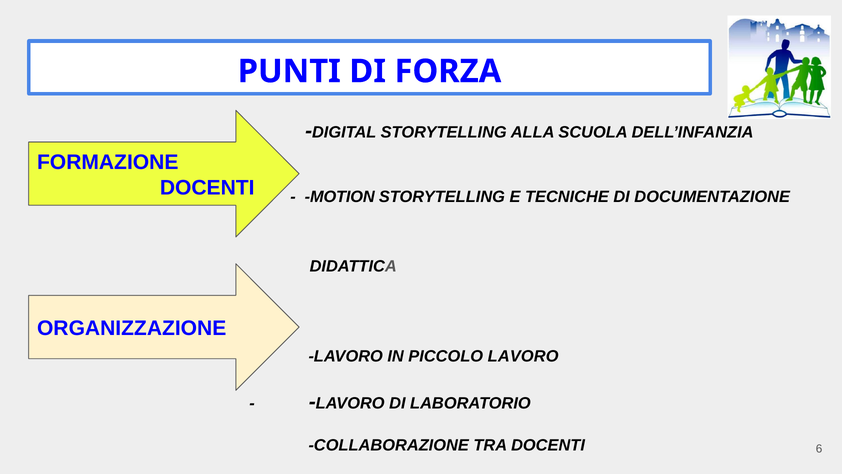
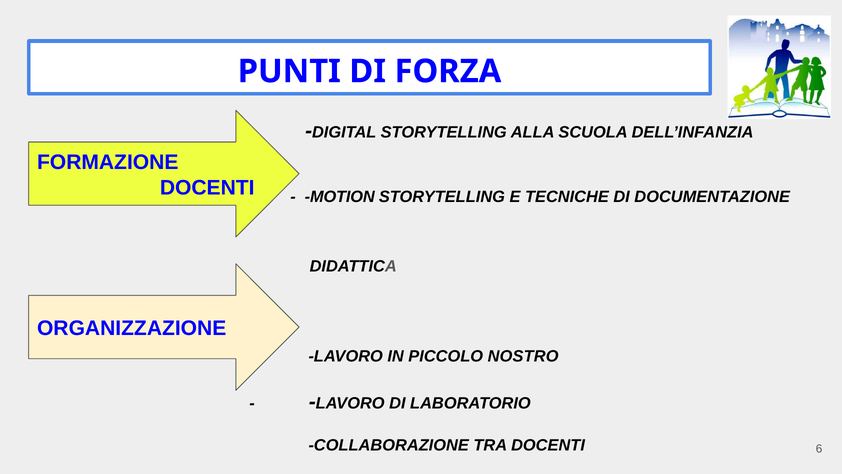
PICCOLO LAVORO: LAVORO -> NOSTRO
